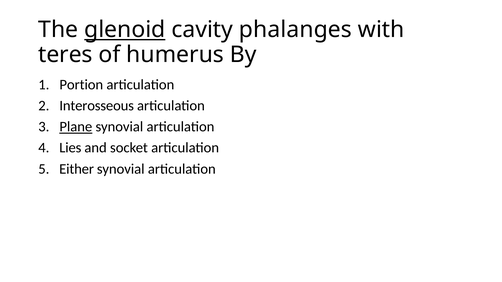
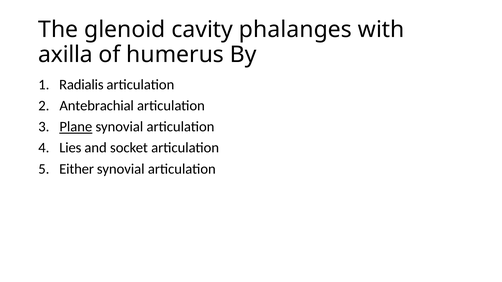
glenoid underline: present -> none
teres: teres -> axilla
Portion: Portion -> Radialis
Interosseous: Interosseous -> Antebrachial
